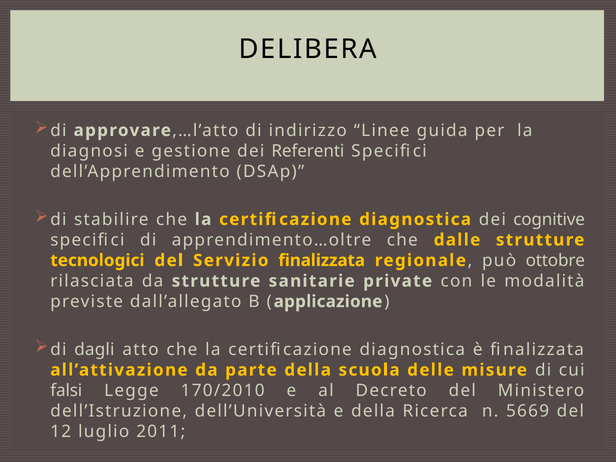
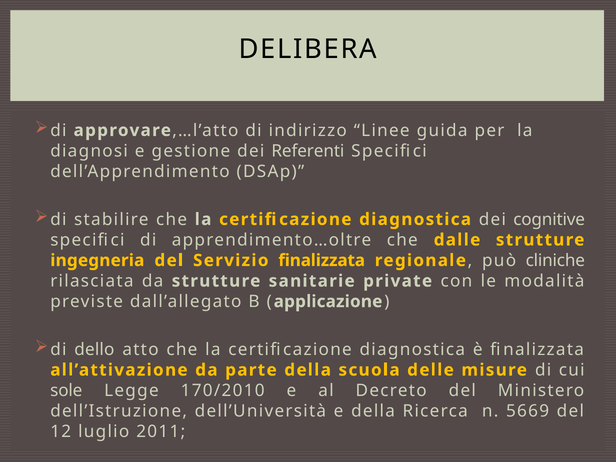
tecnologici: tecnologici -> ingegneria
ottobre: ottobre -> cliniche
dagli: dagli -> dello
falsi: falsi -> sole
